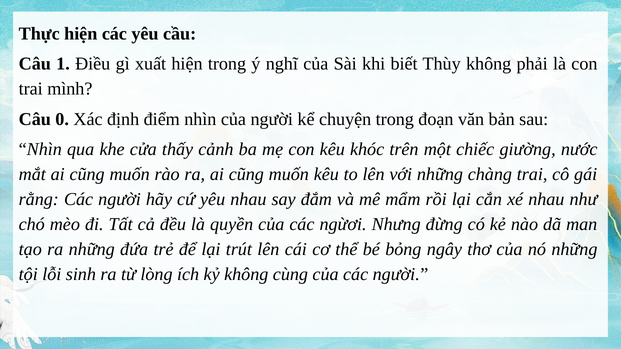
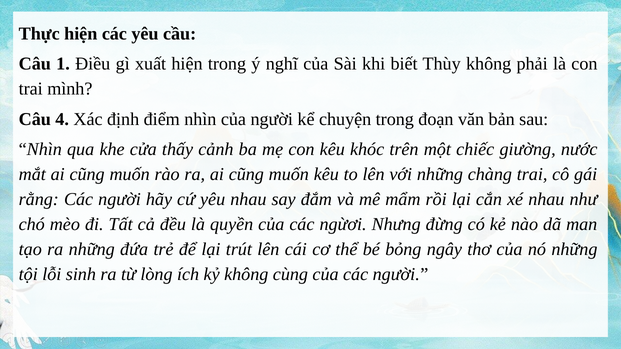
0: 0 -> 4
